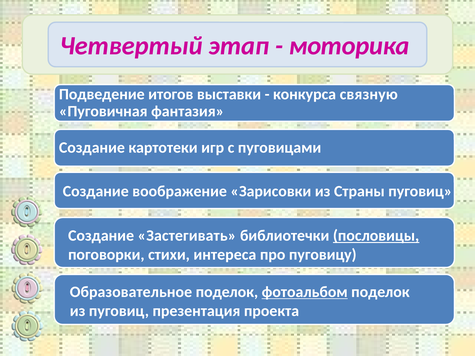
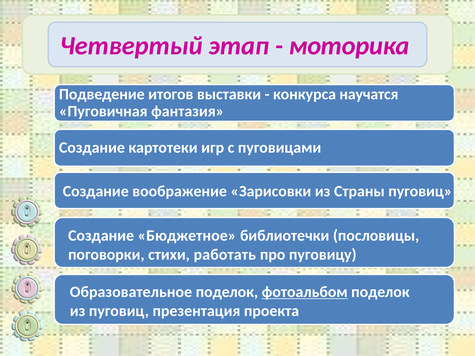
связную: связную -> научатся
Застегивать: Застегивать -> Бюджетное
пословицы underline: present -> none
интереса: интереса -> работать
